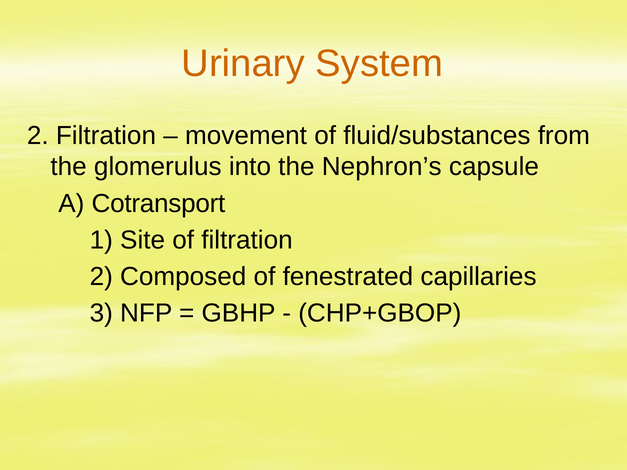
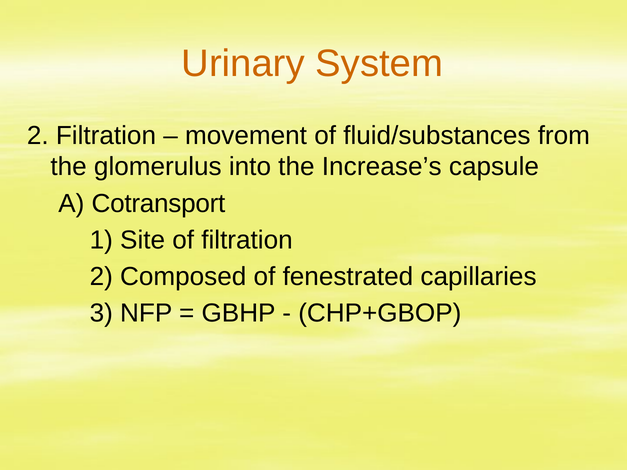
Nephron’s: Nephron’s -> Increase’s
